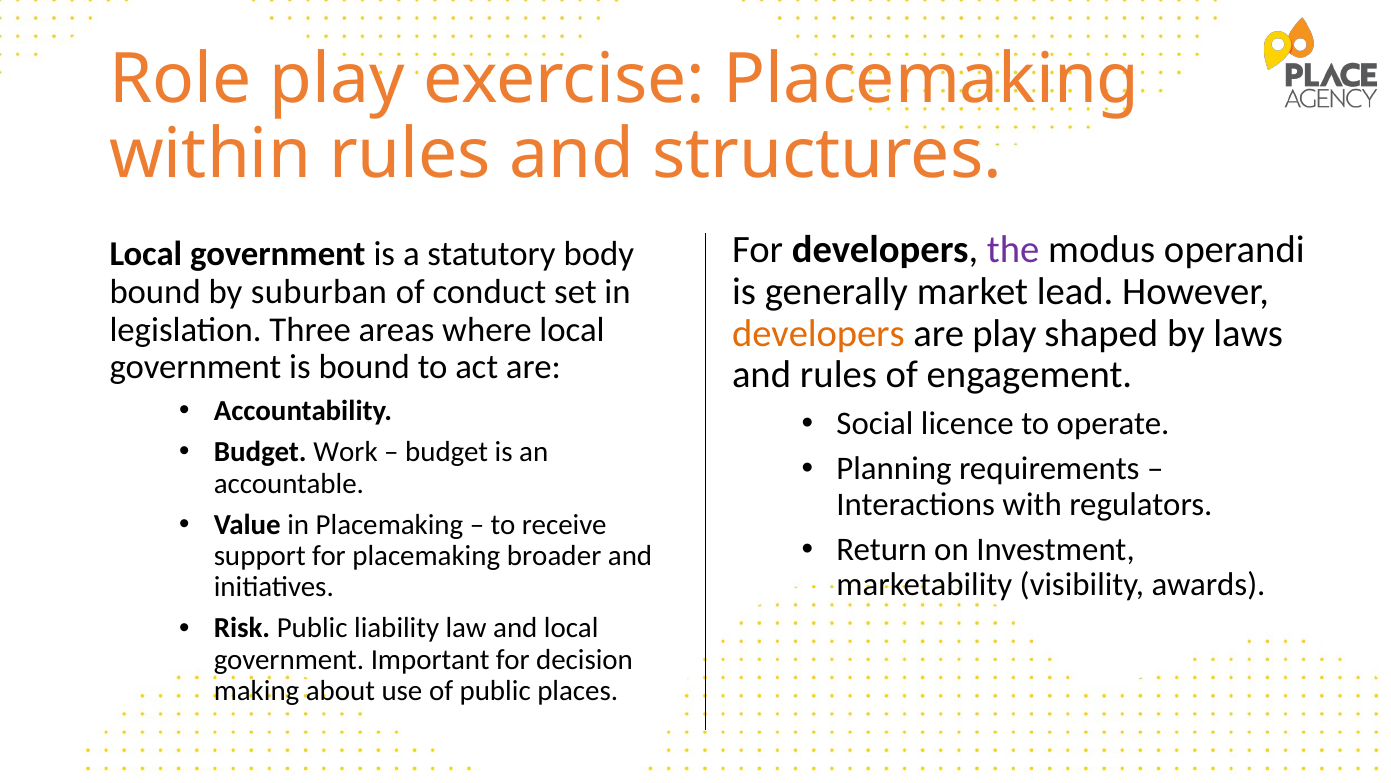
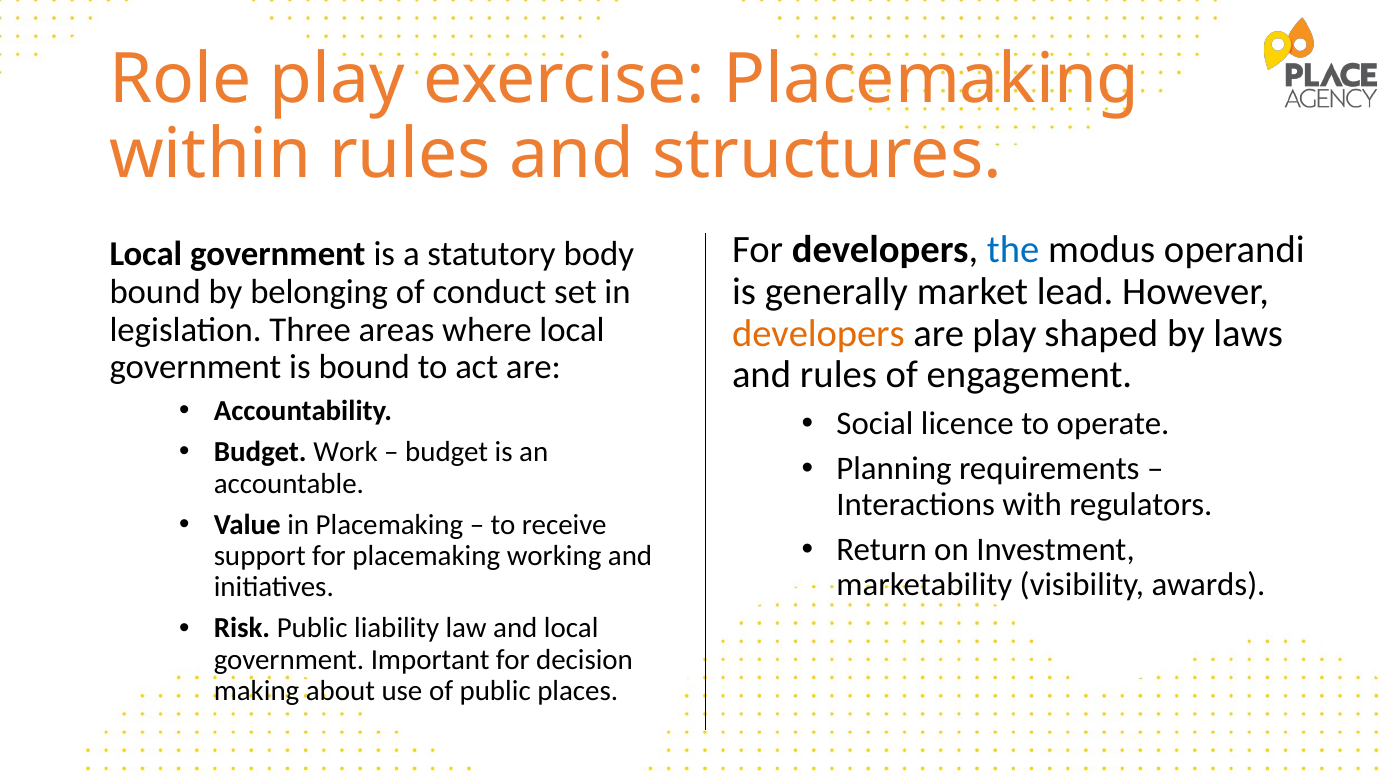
the colour: purple -> blue
suburban: suburban -> belonging
broader: broader -> working
